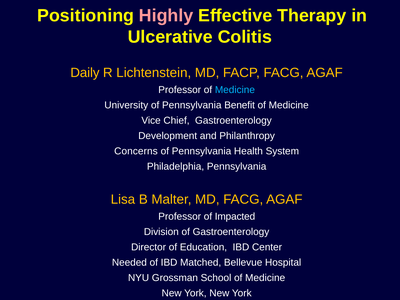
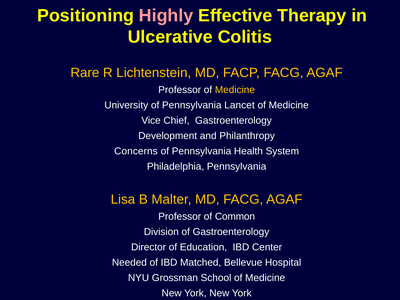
Daily: Daily -> Rare
Medicine at (235, 90) colour: light blue -> yellow
Benefit: Benefit -> Lancet
Impacted: Impacted -> Common
